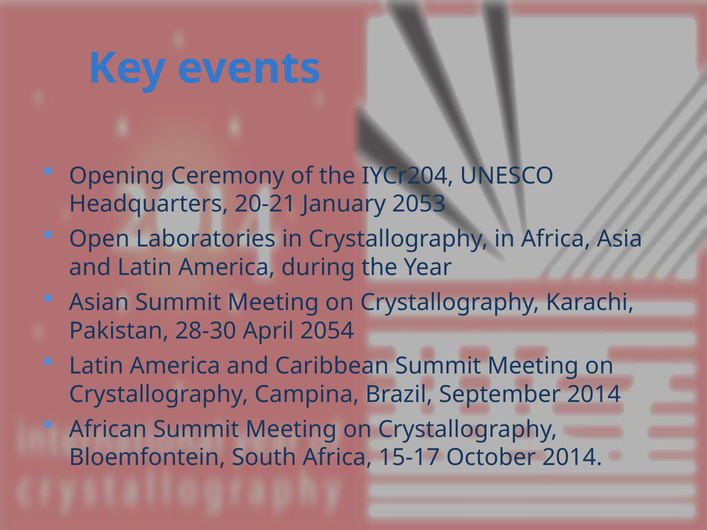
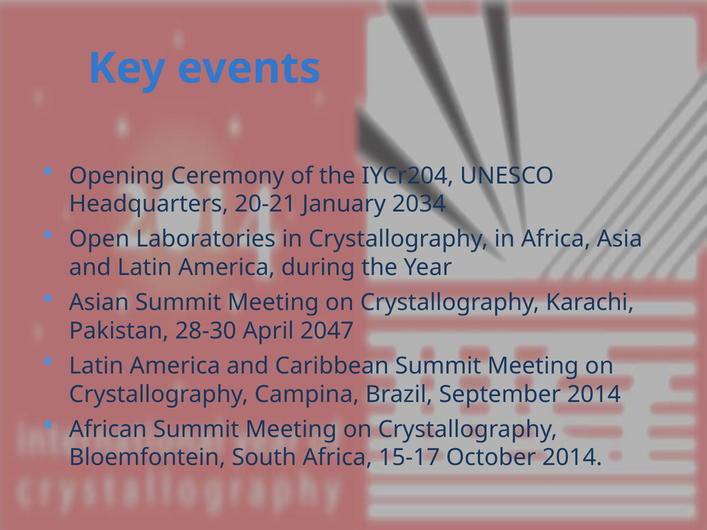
2053: 2053 -> 2034
2054: 2054 -> 2047
